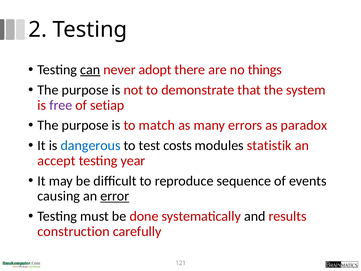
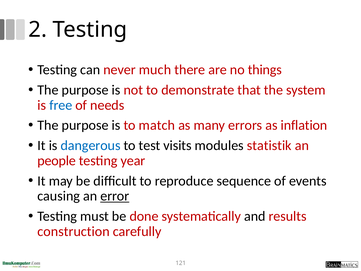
can underline: present -> none
adopt: adopt -> much
free colour: purple -> blue
setiap: setiap -> needs
paradox: paradox -> inflation
costs: costs -> visits
accept: accept -> people
